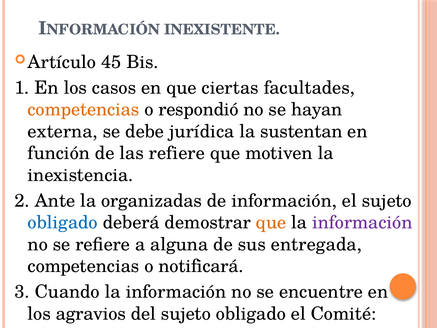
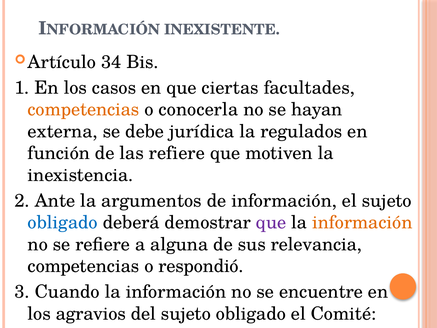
45: 45 -> 34
respondió: respondió -> conocerla
sustentan: sustentan -> regulados
organizadas: organizadas -> argumentos
que at (271, 222) colour: orange -> purple
información at (362, 222) colour: purple -> orange
entregada: entregada -> relevancia
notificará: notificará -> respondió
